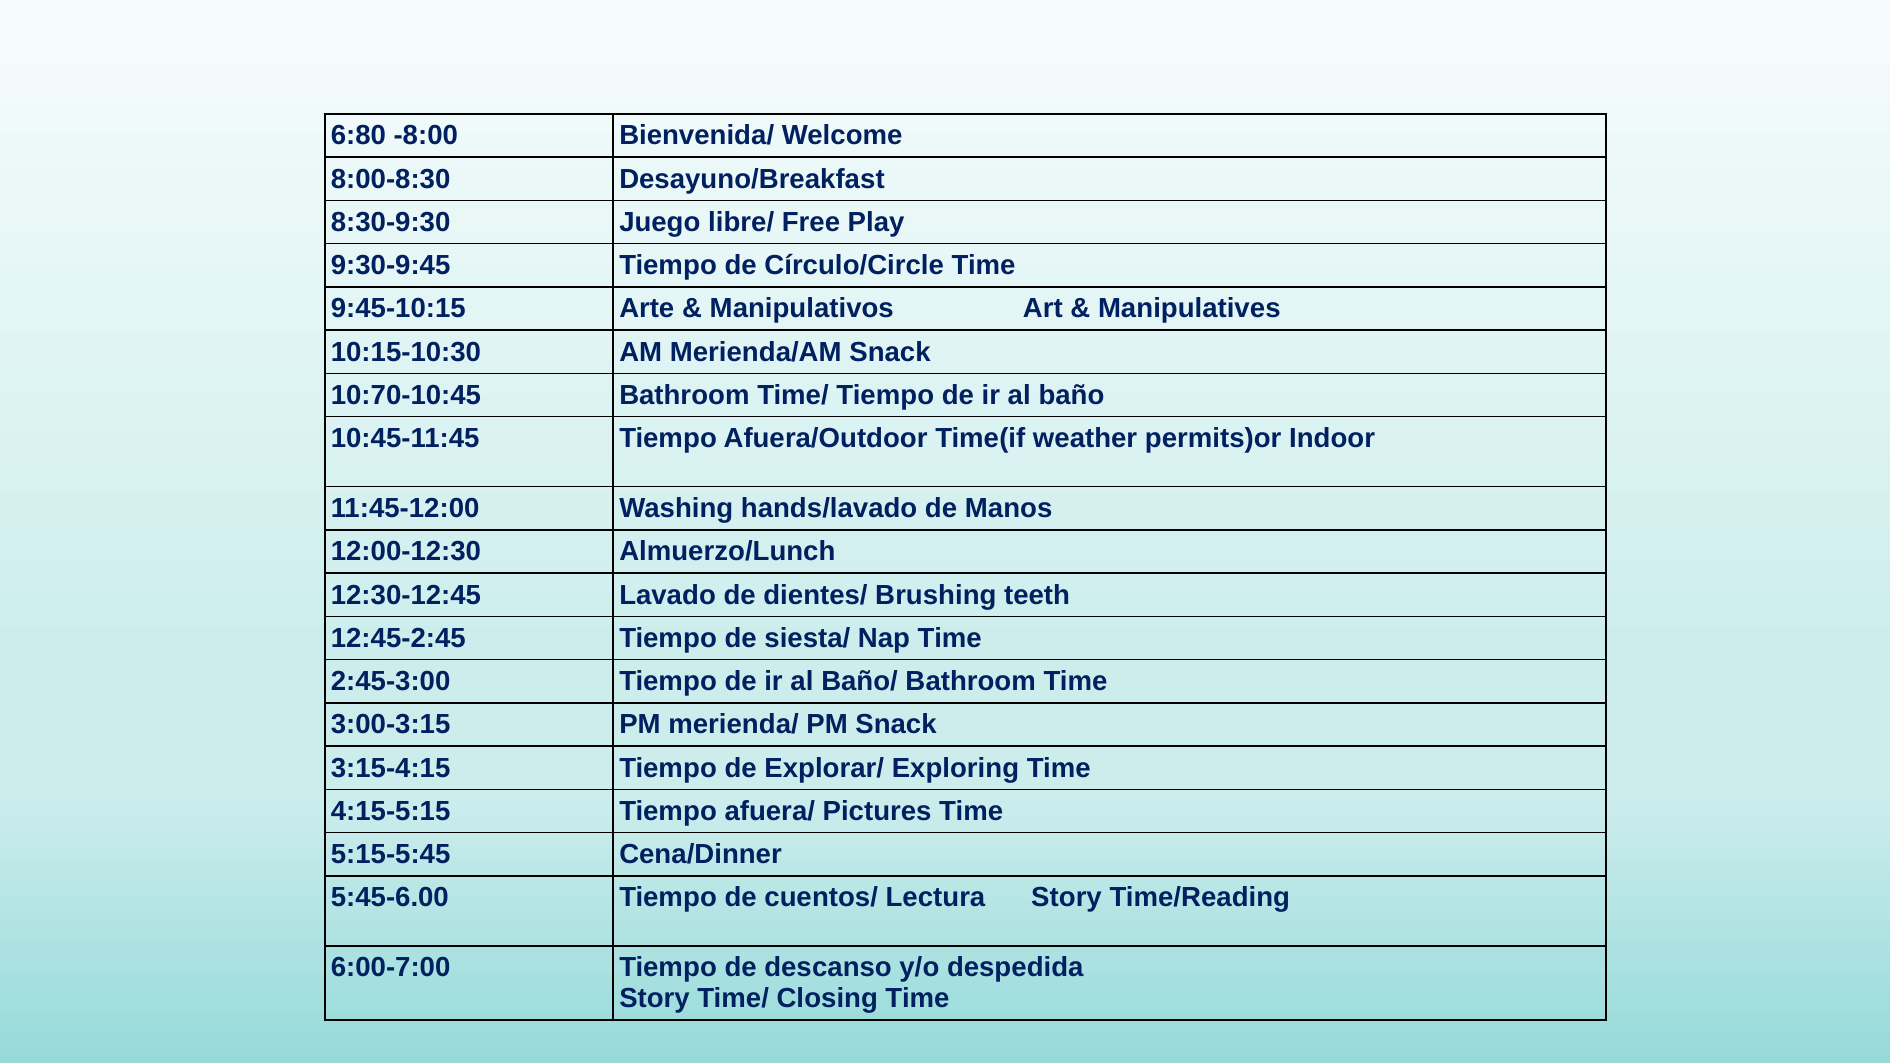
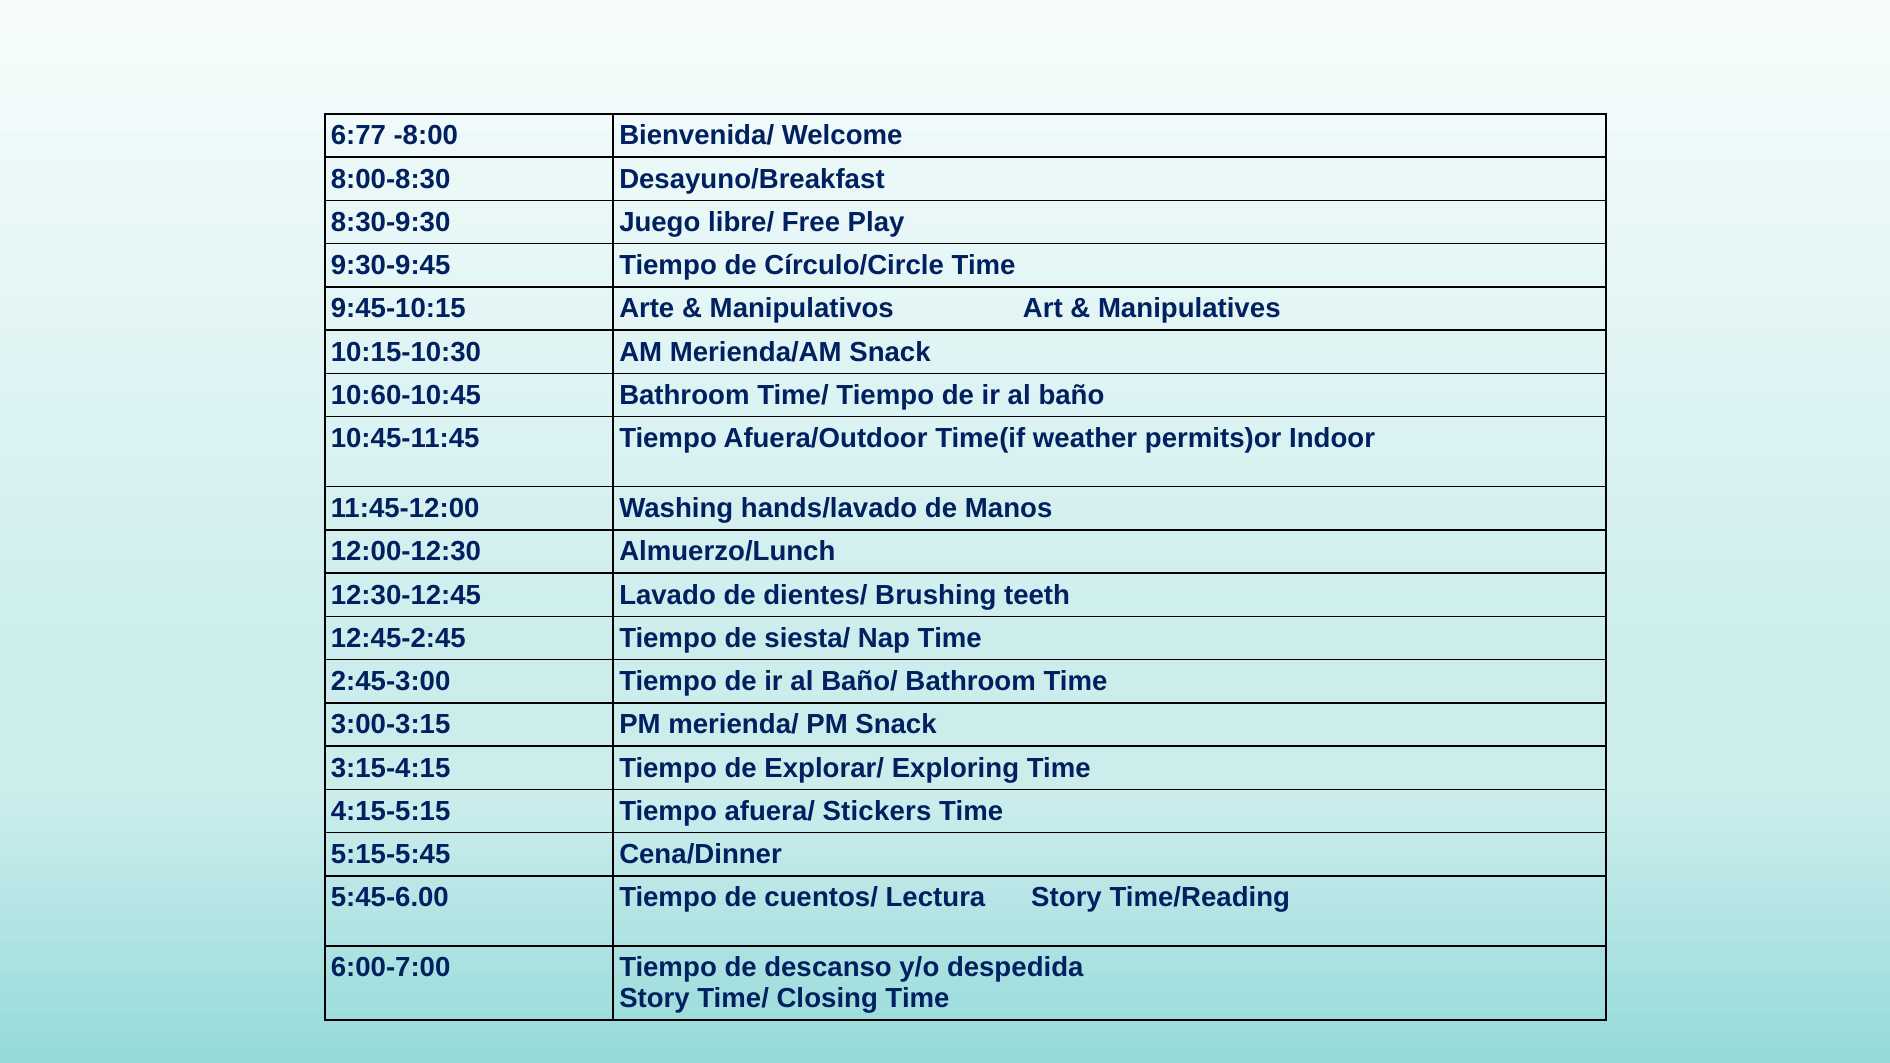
6:80: 6:80 -> 6:77
10:70-10:45: 10:70-10:45 -> 10:60-10:45
Pictures: Pictures -> Stickers
